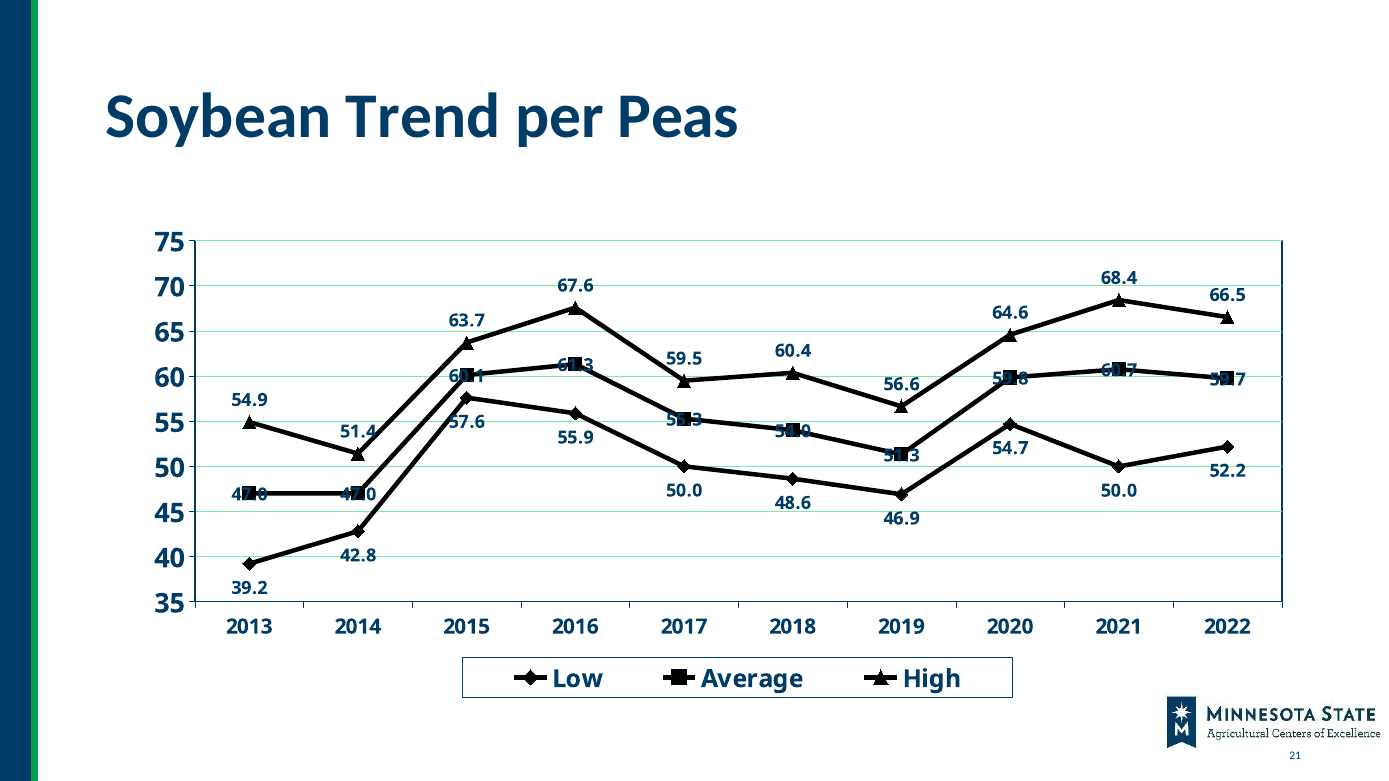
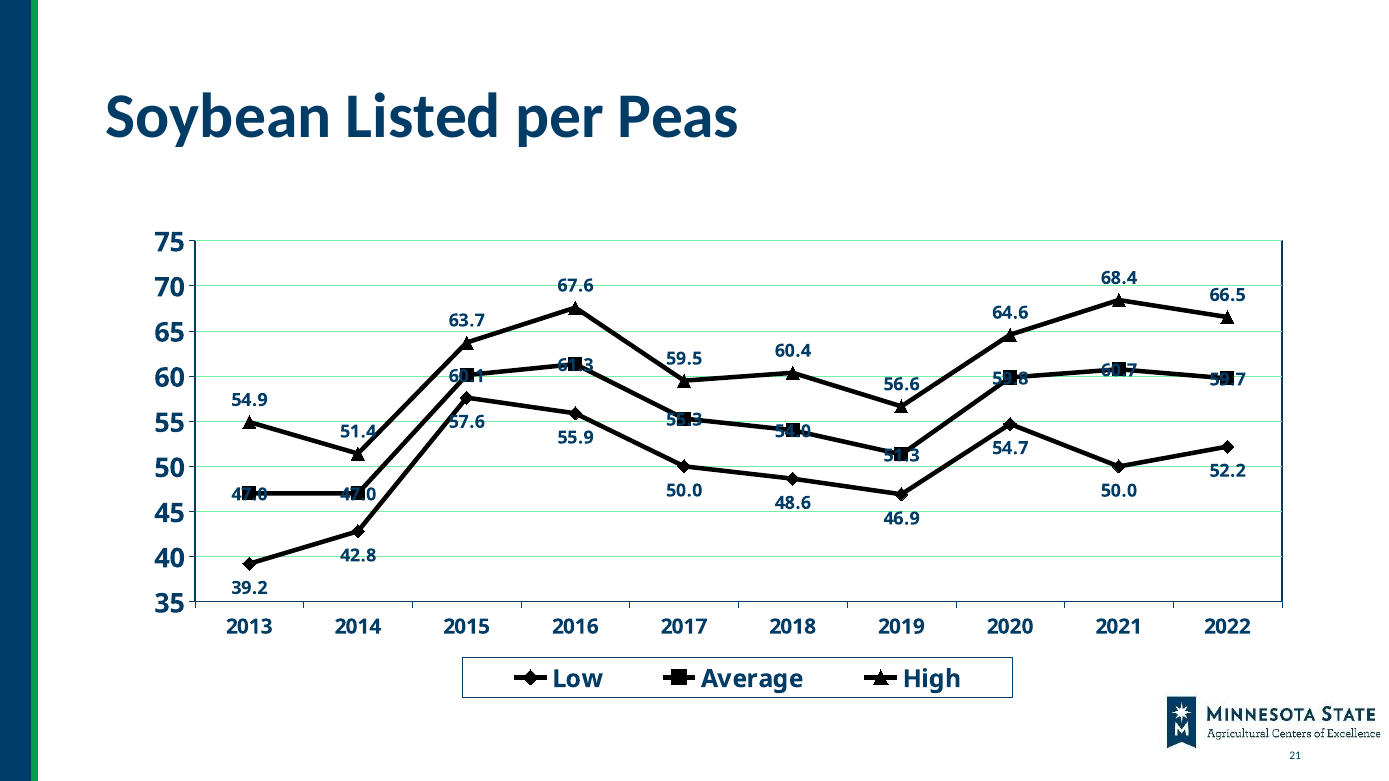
Trend: Trend -> Listed
